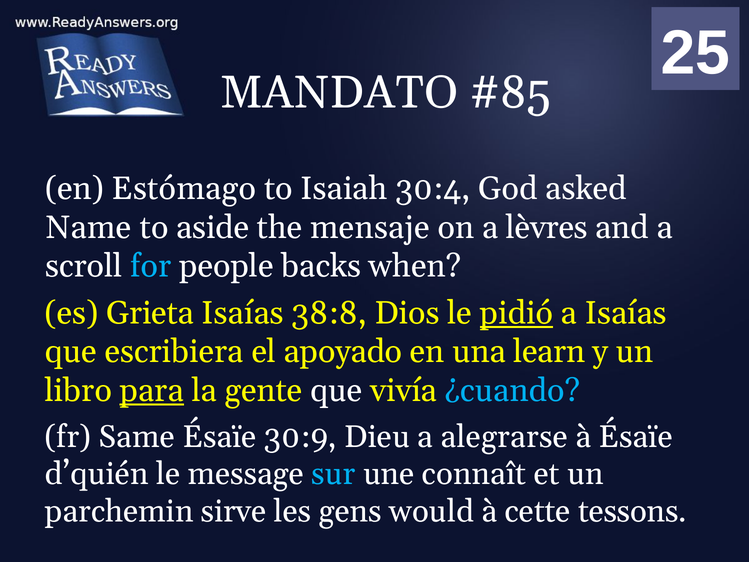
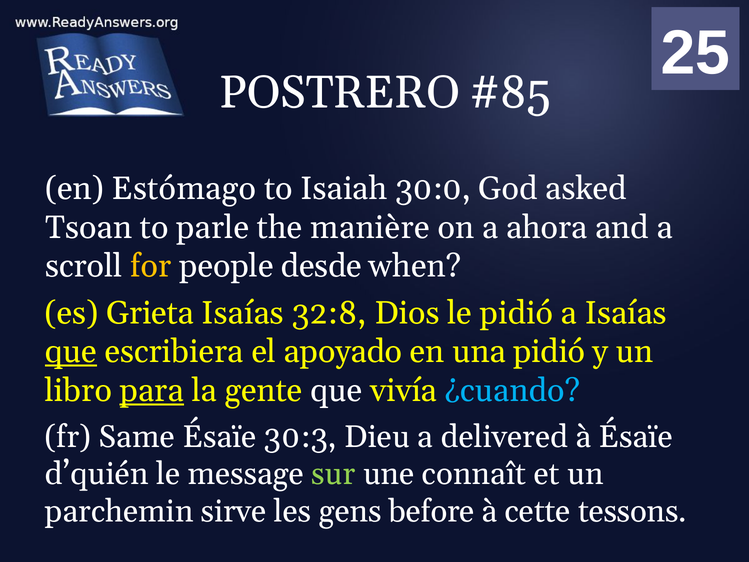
MANDATO: MANDATO -> POSTRERO
30:4: 30:4 -> 30:0
Name: Name -> Tsoan
aside: aside -> parle
mensaje: mensaje -> manière
lèvres: lèvres -> ahora
for colour: light blue -> yellow
backs: backs -> desde
38:8: 38:8 -> 32:8
pidió at (516, 313) underline: present -> none
que at (71, 352) underline: none -> present
una learn: learn -> pidió
30:9: 30:9 -> 30:3
alegrarse: alegrarse -> delivered
sur colour: light blue -> light green
would: would -> before
